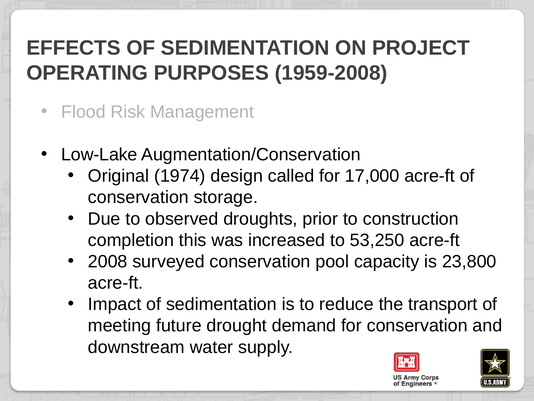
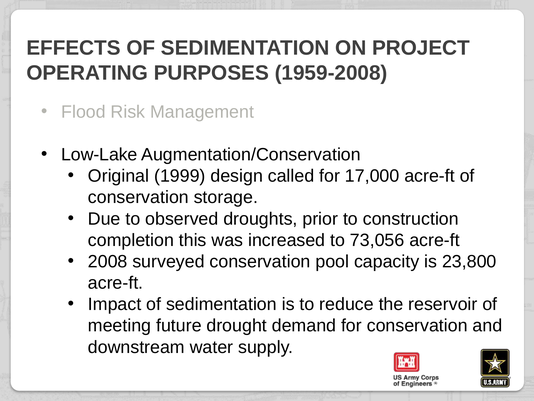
1974: 1974 -> 1999
53,250: 53,250 -> 73,056
transport: transport -> reservoir
